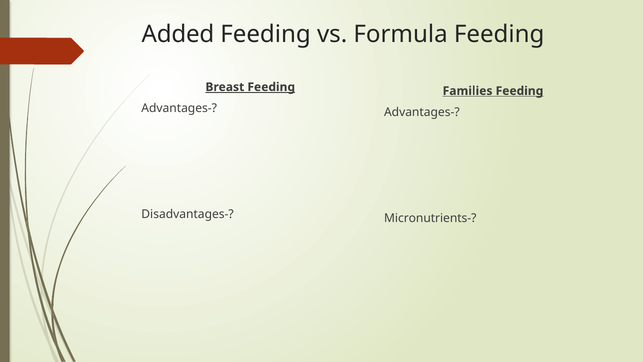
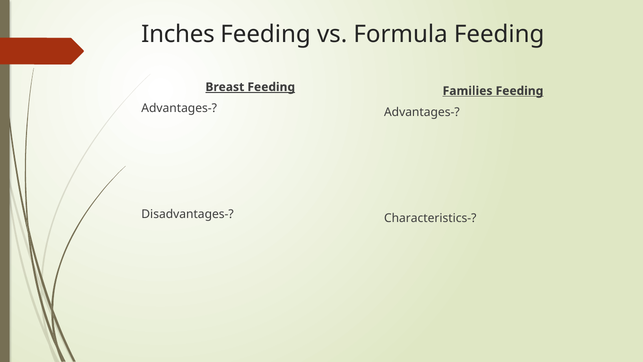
Added: Added -> Inches
Micronutrients-: Micronutrients- -> Characteristics-
